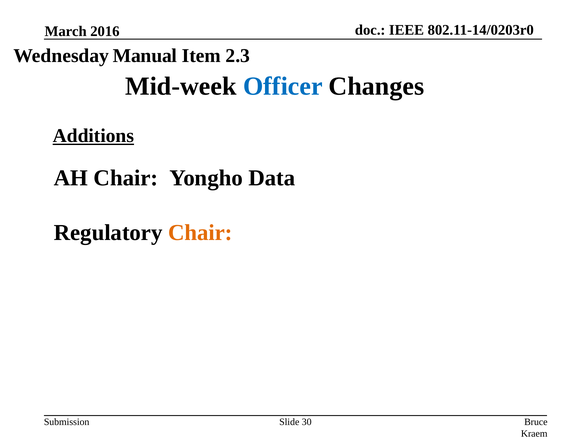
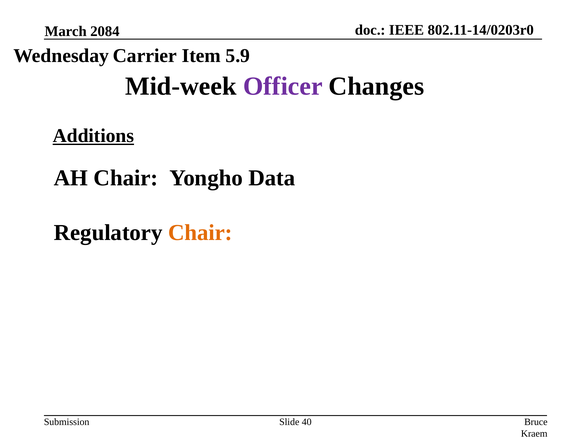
2016: 2016 -> 2084
Manual: Manual -> Carrier
2.3: 2.3 -> 5.9
Officer colour: blue -> purple
30: 30 -> 40
